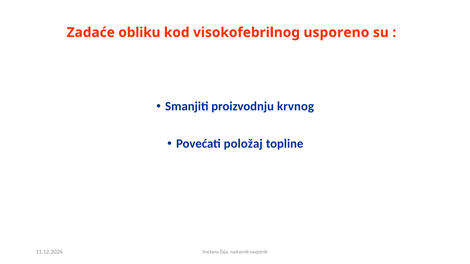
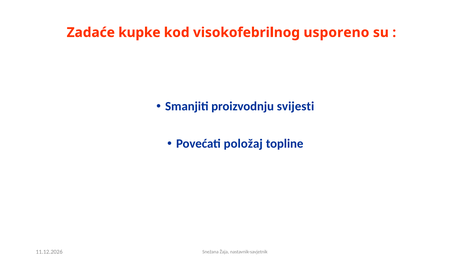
obliku: obliku -> kupke
krvnog: krvnog -> svijesti
